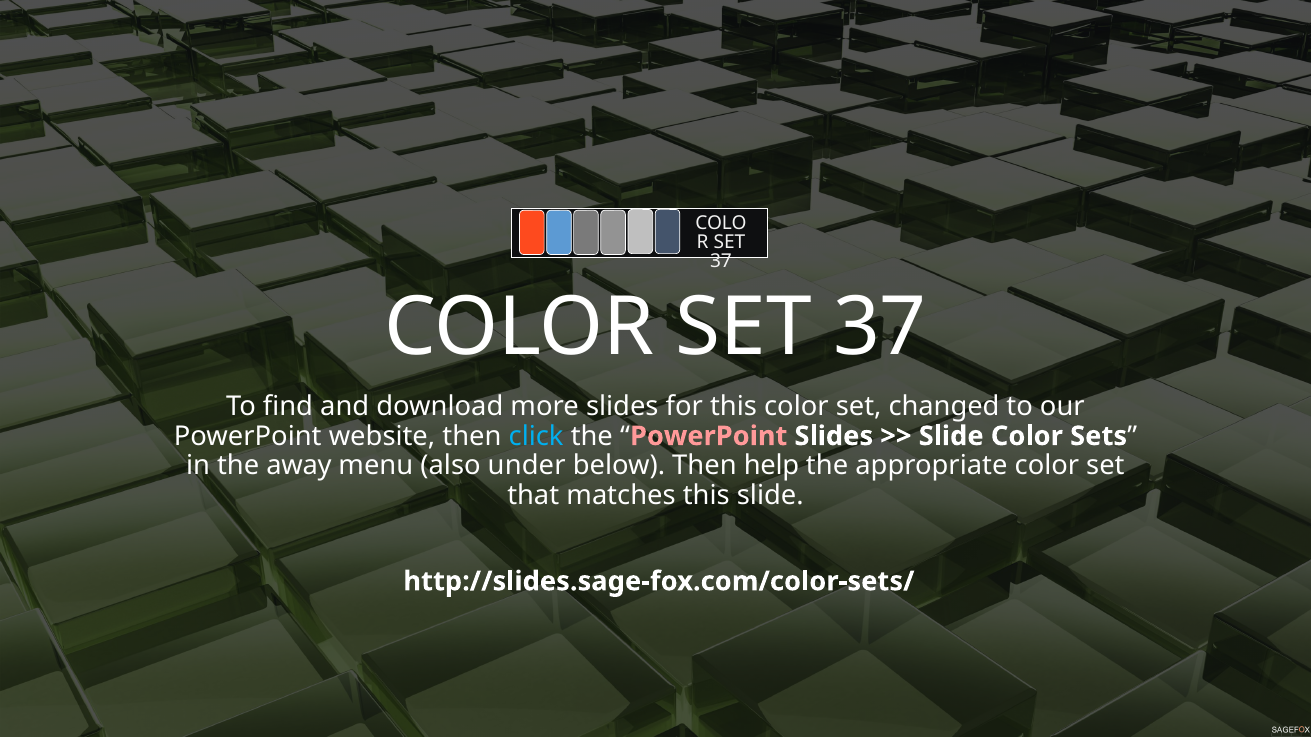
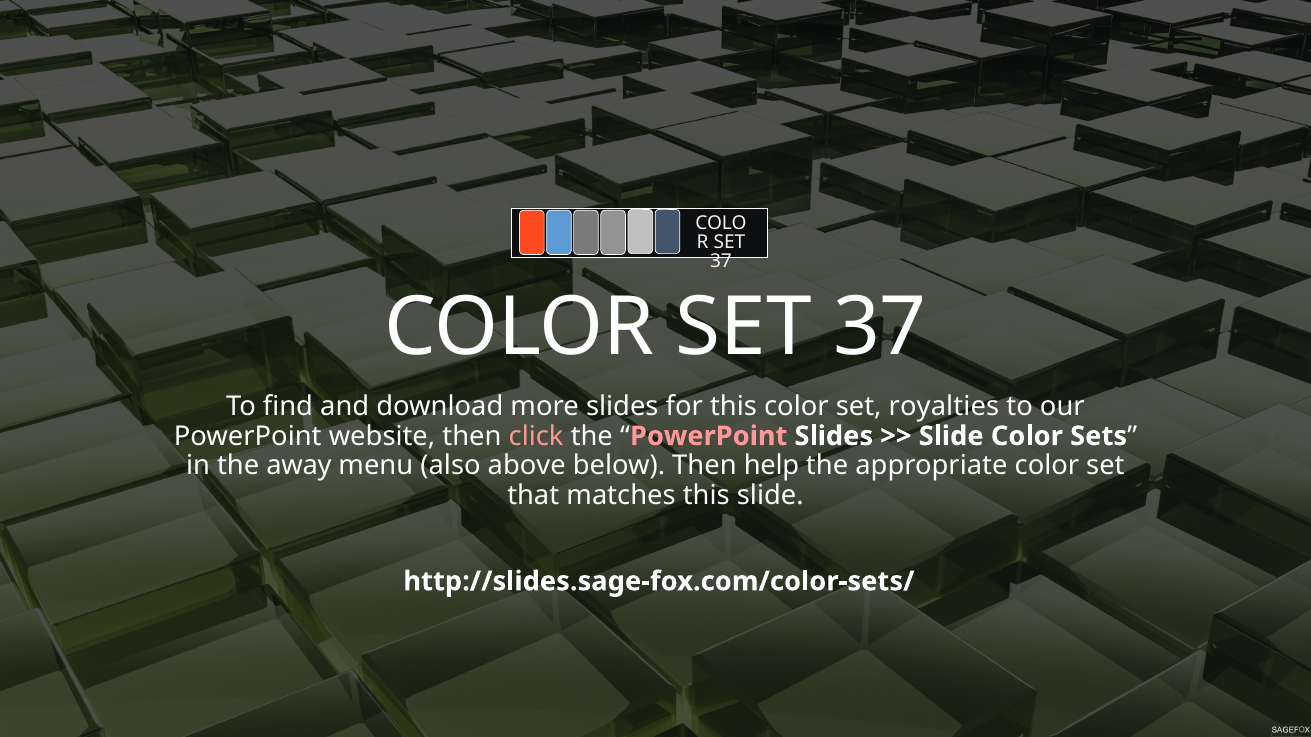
changed: changed -> royalties
click colour: light blue -> pink
under: under -> above
